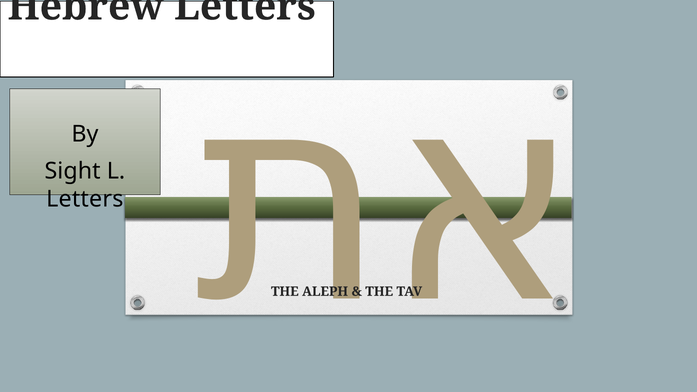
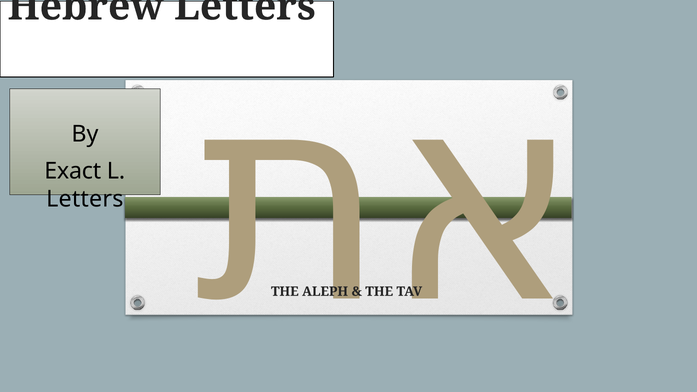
Sight: Sight -> Exact
